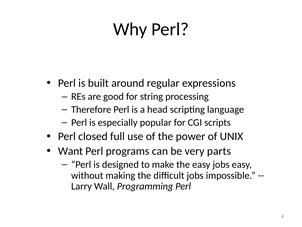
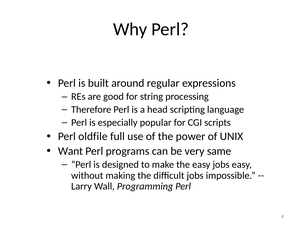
closed: closed -> oldfile
parts: parts -> same
